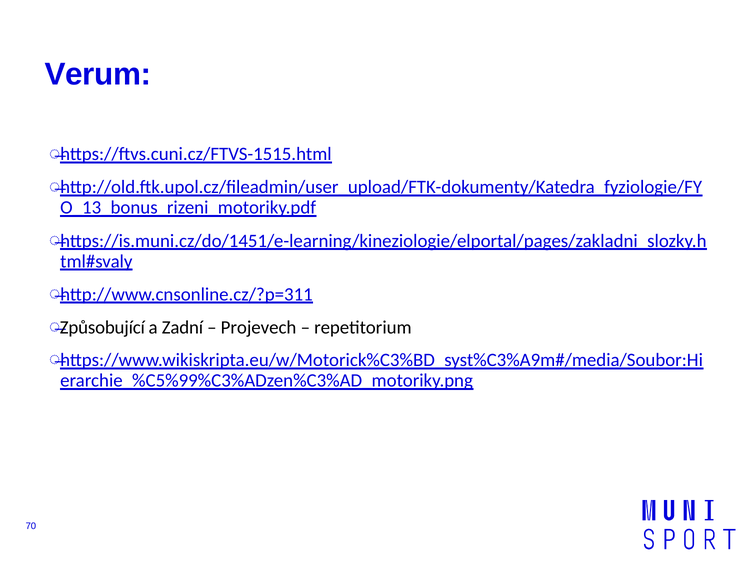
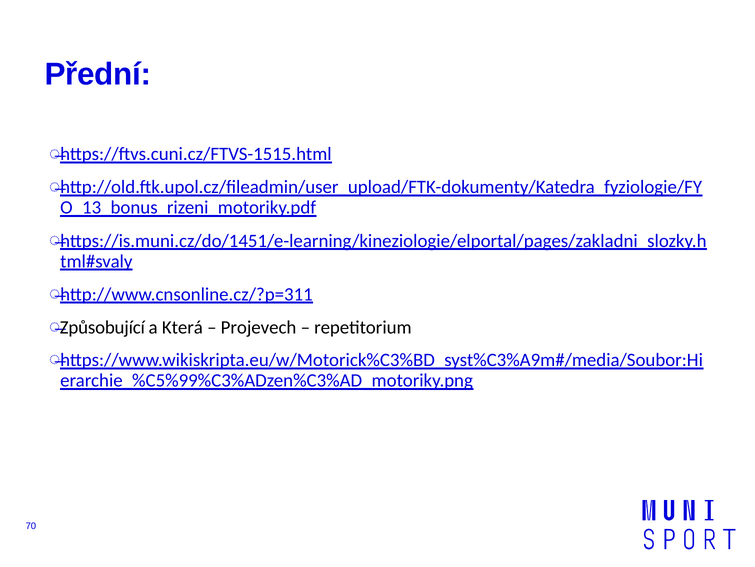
Verum: Verum -> Přední
Zadní: Zadní -> Která
